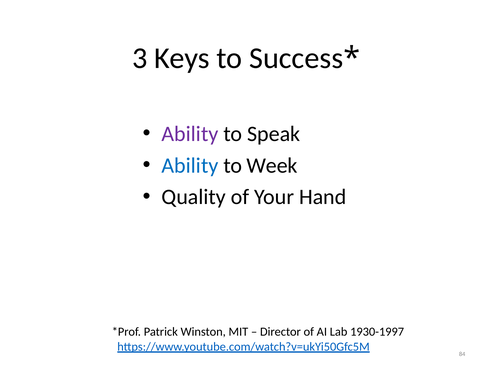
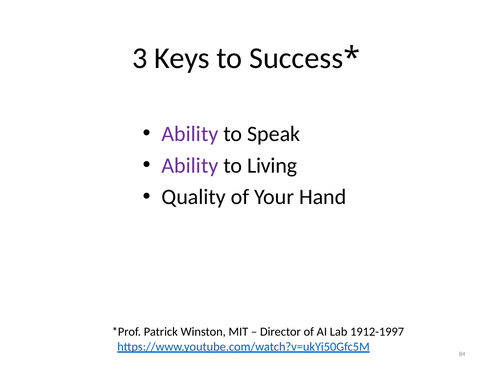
Ability at (190, 166) colour: blue -> purple
Week: Week -> Living
1930-1997: 1930-1997 -> 1912-1997
